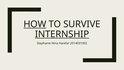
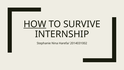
INTERNSHIP underline: present -> none
